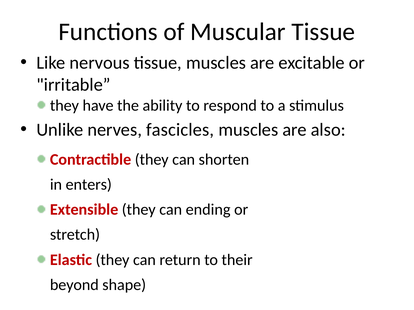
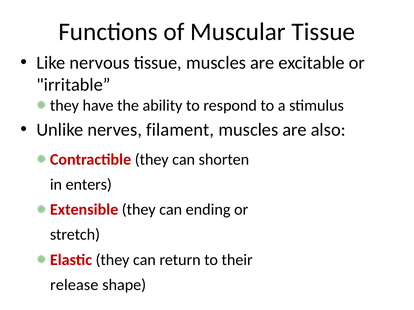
fascicles: fascicles -> filament
beyond: beyond -> release
